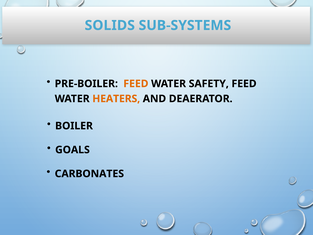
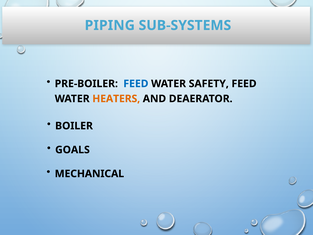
SOLIDS: SOLIDS -> PIPING
FEED at (136, 84) colour: orange -> blue
CARBONATES: CARBONATES -> MECHANICAL
